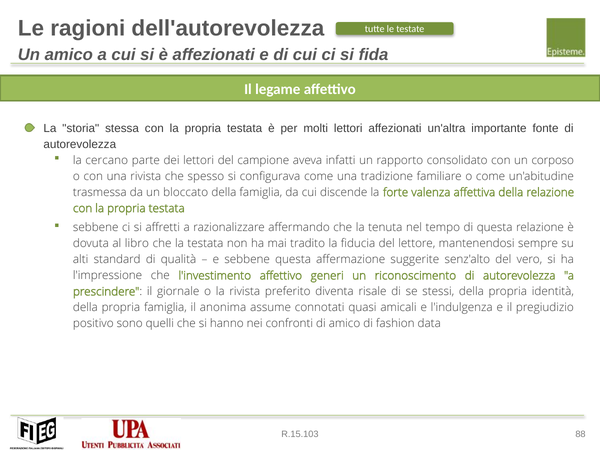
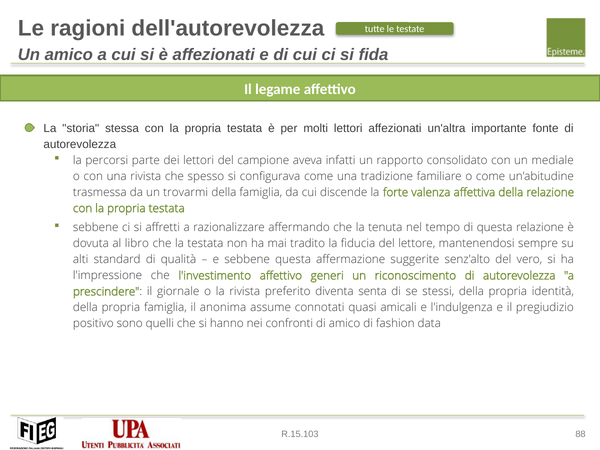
cercano: cercano -> percorsi
corposo: corposo -> mediale
bloccato: bloccato -> trovarmi
risale: risale -> senta
